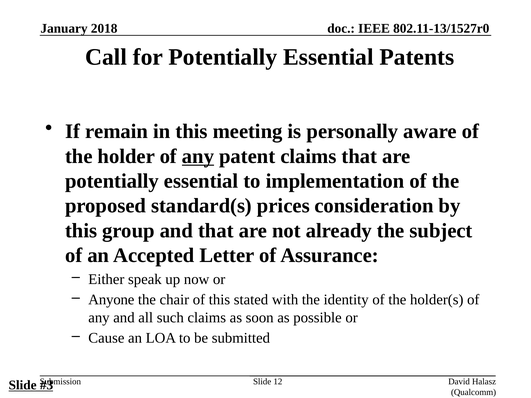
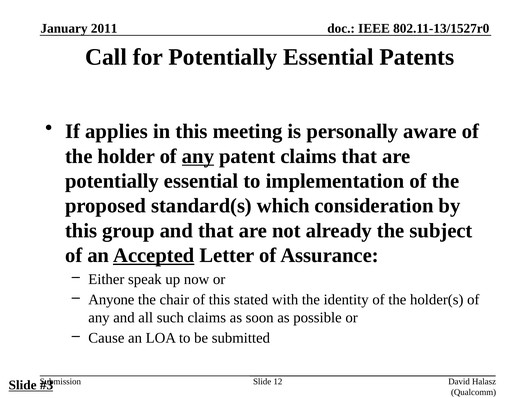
2018: 2018 -> 2011
remain: remain -> applies
prices: prices -> which
Accepted underline: none -> present
